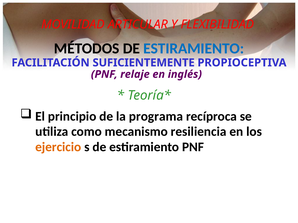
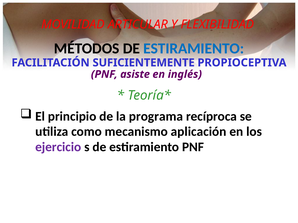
relaje: relaje -> asiste
resiliencia: resiliencia -> aplicación
ejercicio colour: orange -> purple
